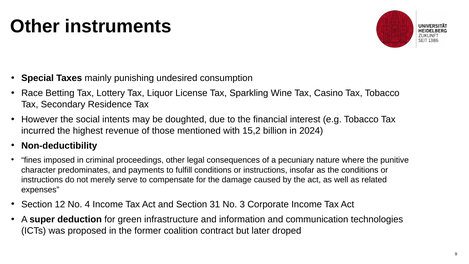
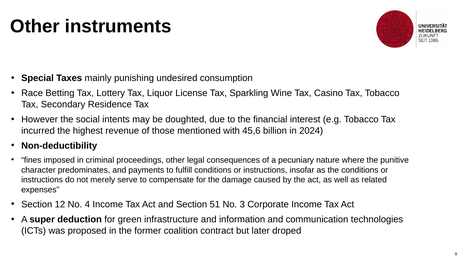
15,2: 15,2 -> 45,6
31: 31 -> 51
